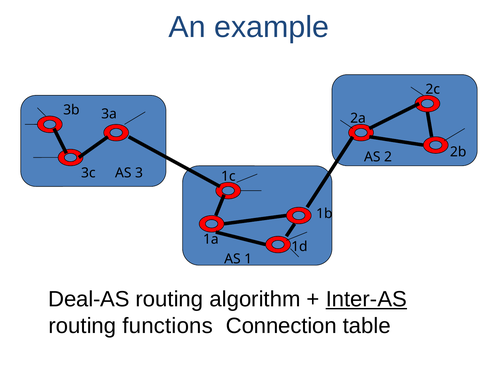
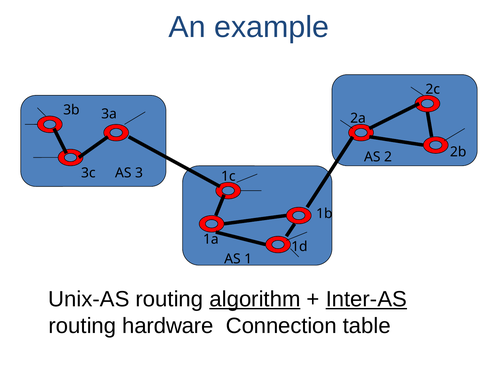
Deal-AS: Deal-AS -> Unix-AS
algorithm underline: none -> present
functions: functions -> hardware
